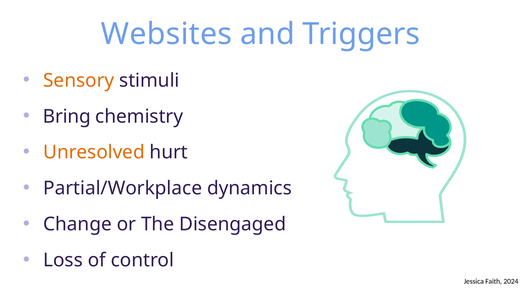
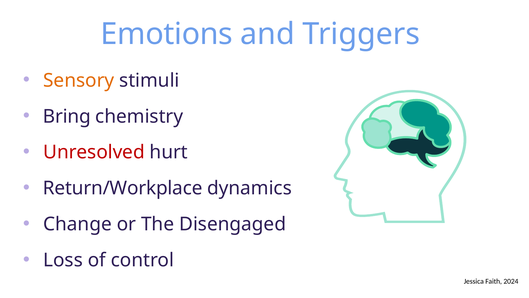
Websites: Websites -> Emotions
Unresolved colour: orange -> red
Partial/Workplace: Partial/Workplace -> Return/Workplace
